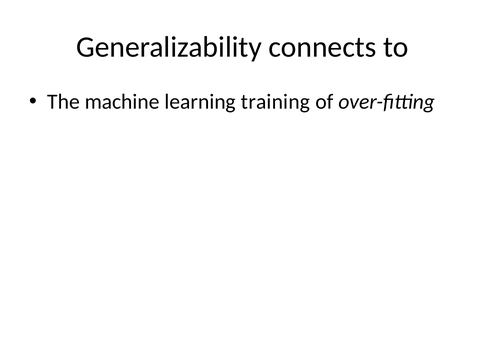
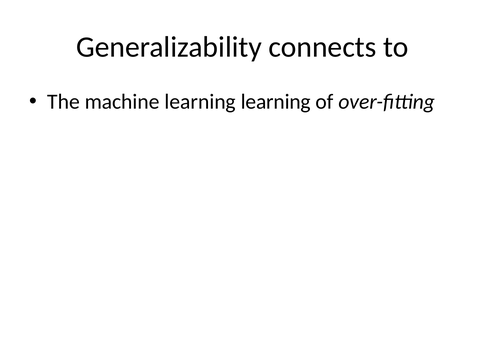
learning training: training -> learning
